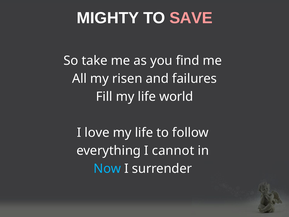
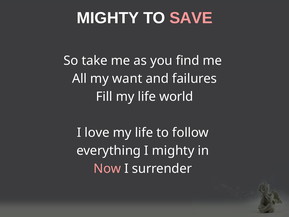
risen: risen -> want
I cannot: cannot -> mighty
Now colour: light blue -> pink
